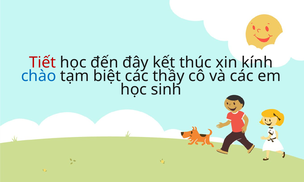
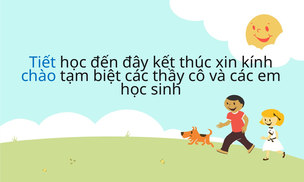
Tiết colour: red -> blue
